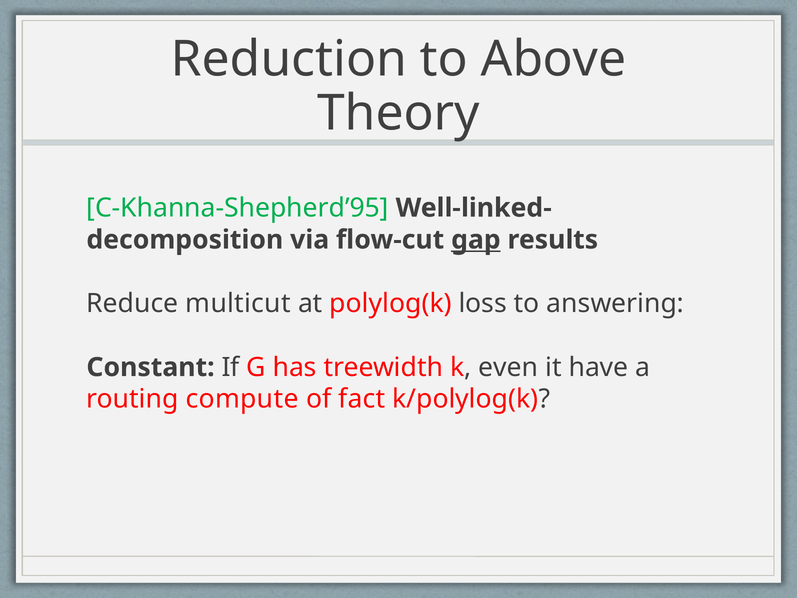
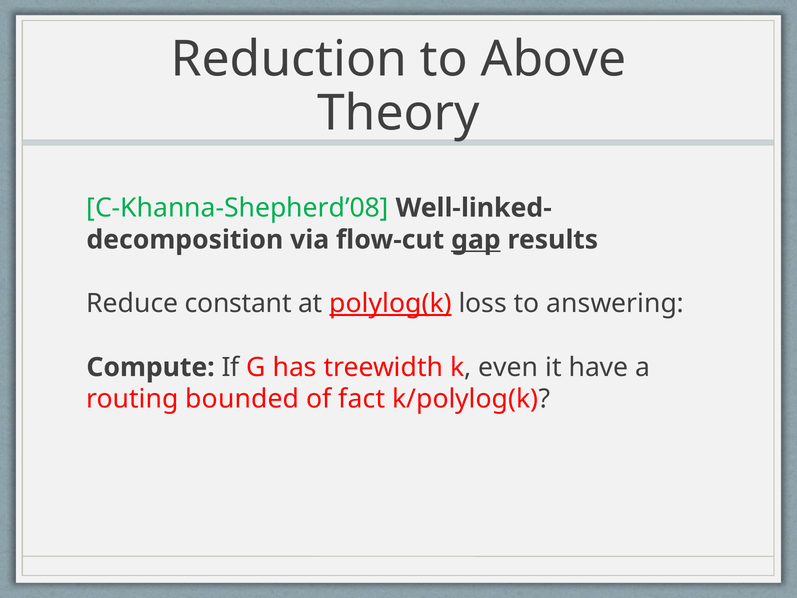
C-Khanna-Shepherd’95: C-Khanna-Shepherd’95 -> C-Khanna-Shepherd’08
multicut: multicut -> constant
polylog(k underline: none -> present
Constant: Constant -> Compute
compute: compute -> bounded
